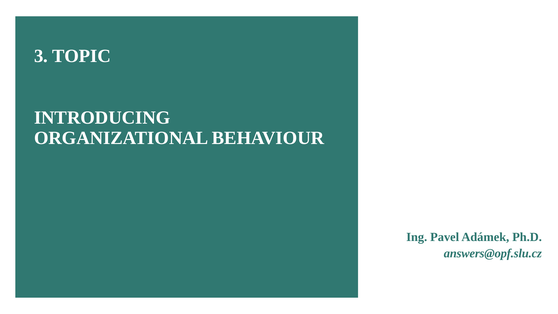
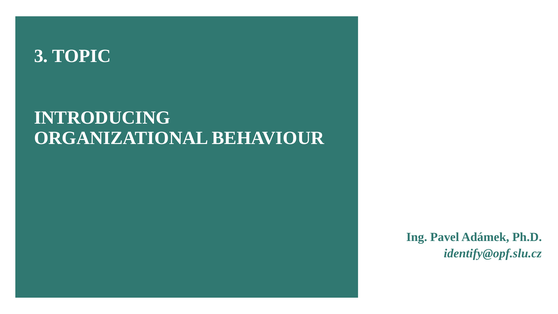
answers@opf.slu.cz: answers@opf.slu.cz -> identify@opf.slu.cz
